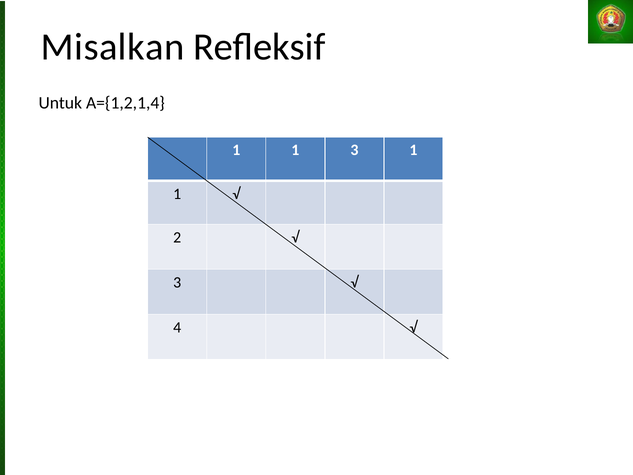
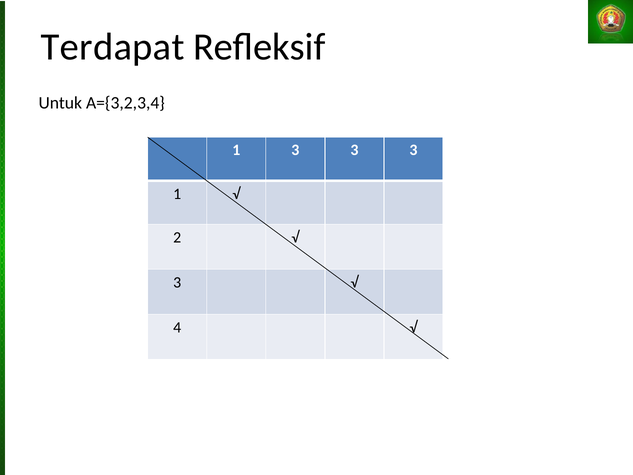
Misalkan: Misalkan -> Terdapat
A={1,2,1,4: A={1,2,1,4 -> A={3,2,3,4
1 at (295, 150): 1 -> 3
1 at (413, 150): 1 -> 3
